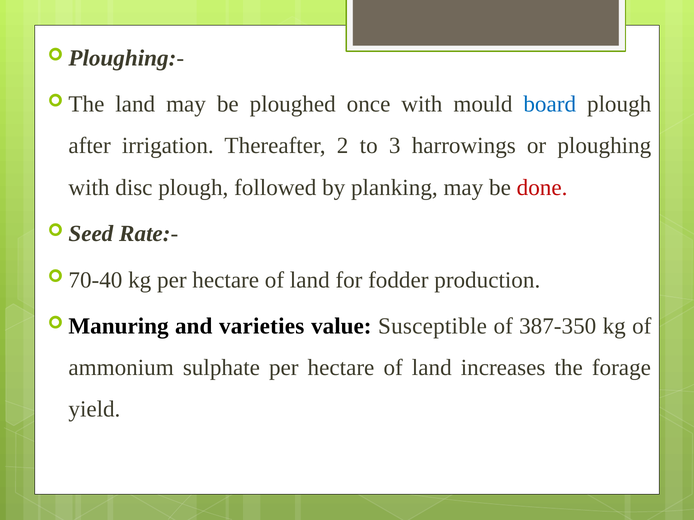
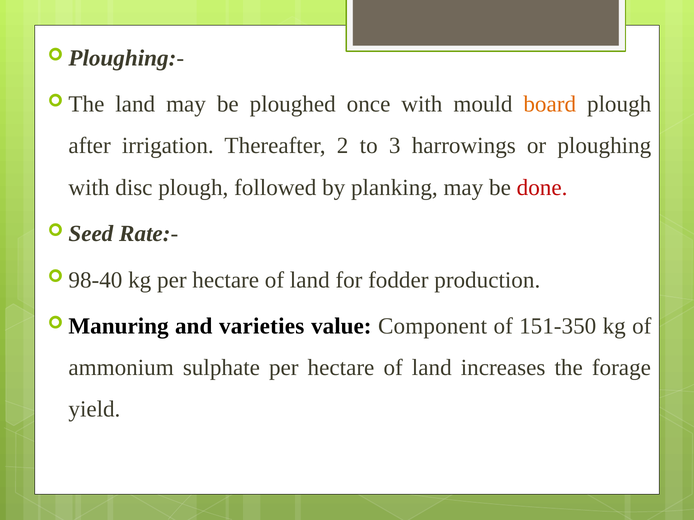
board colour: blue -> orange
70-40: 70-40 -> 98-40
Susceptible: Susceptible -> Component
387-350: 387-350 -> 151-350
